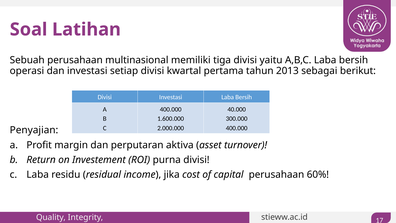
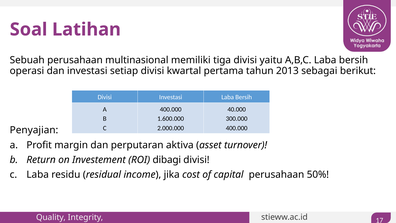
purna: purna -> dibagi
60%: 60% -> 50%
